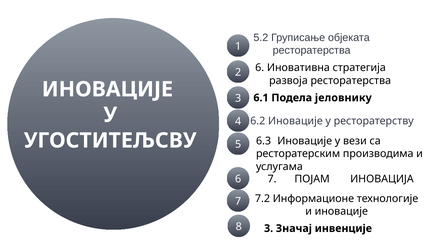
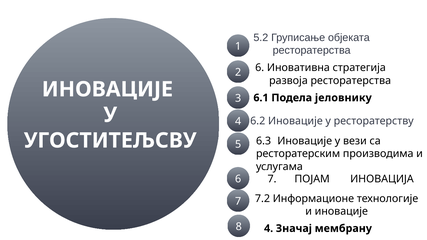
8 3: 3 -> 4
инвенције: инвенције -> мембрану
